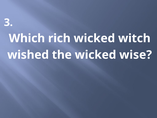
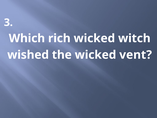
wise: wise -> vent
